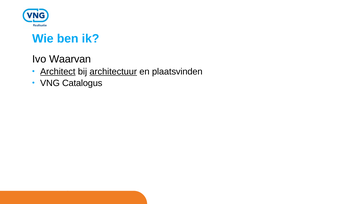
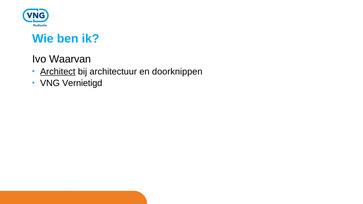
architectuur underline: present -> none
plaatsvinden: plaatsvinden -> doorknippen
Catalogus: Catalogus -> Vernietigd
